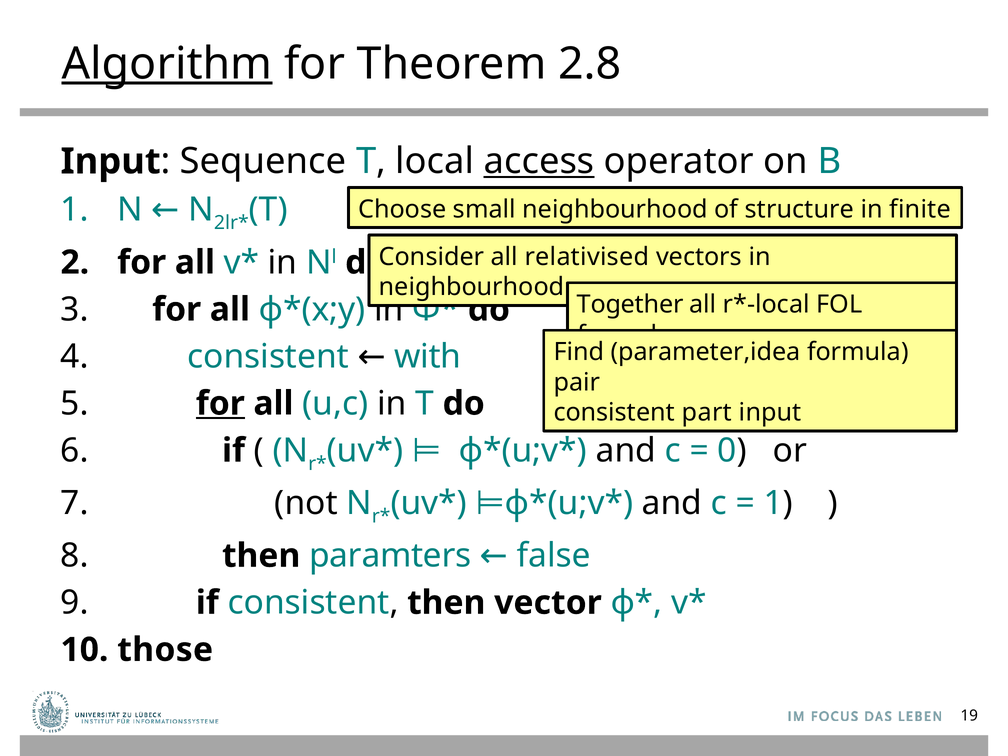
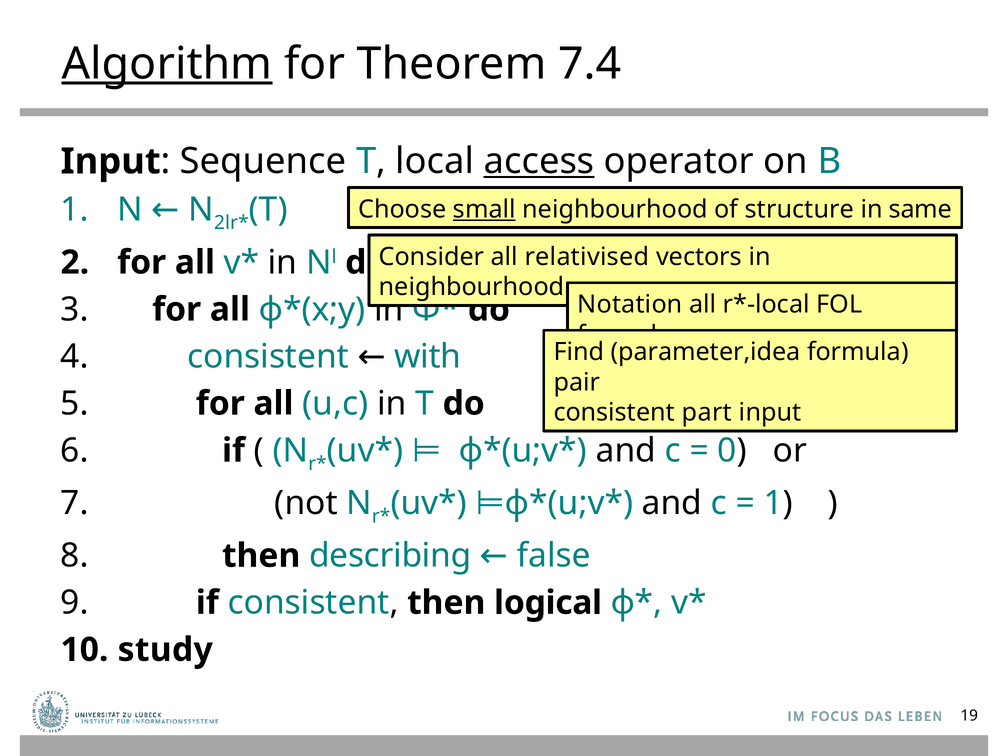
2.8: 2.8 -> 7.4
small underline: none -> present
finite: finite -> same
Together: Together -> Notation
for at (220, 404) underline: present -> none
paramters: paramters -> describing
vector: vector -> logical
those: those -> study
